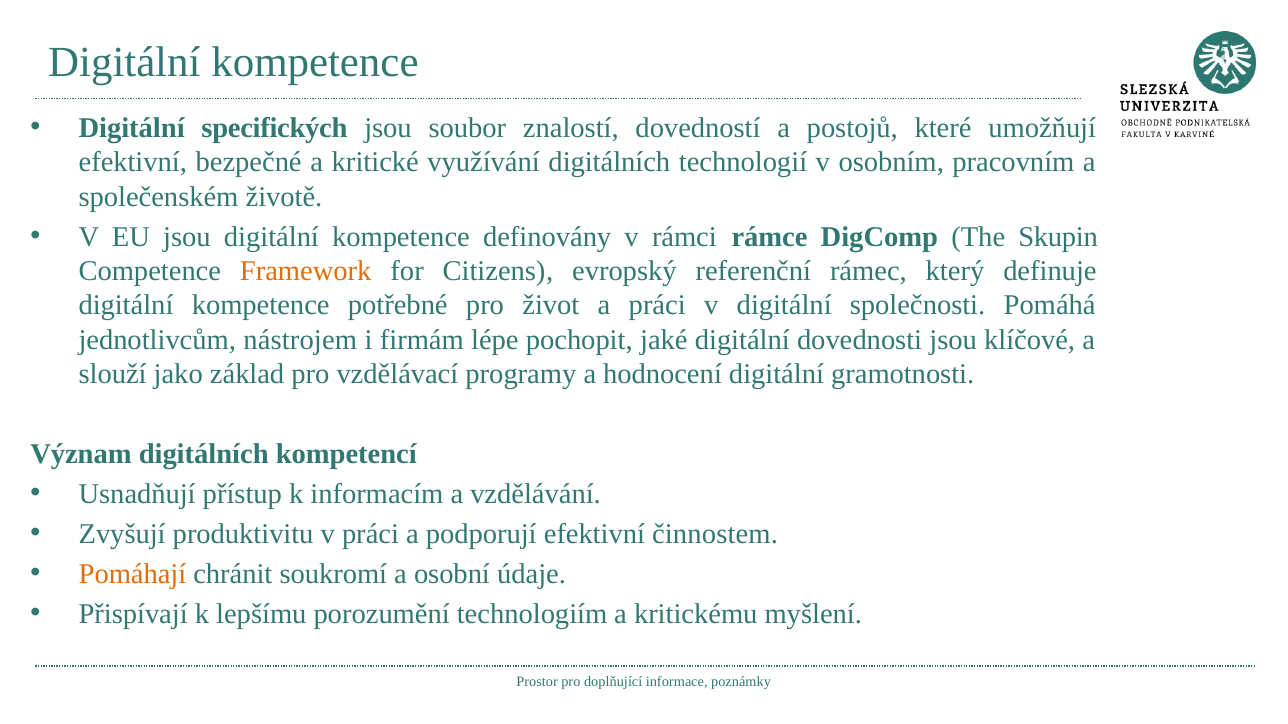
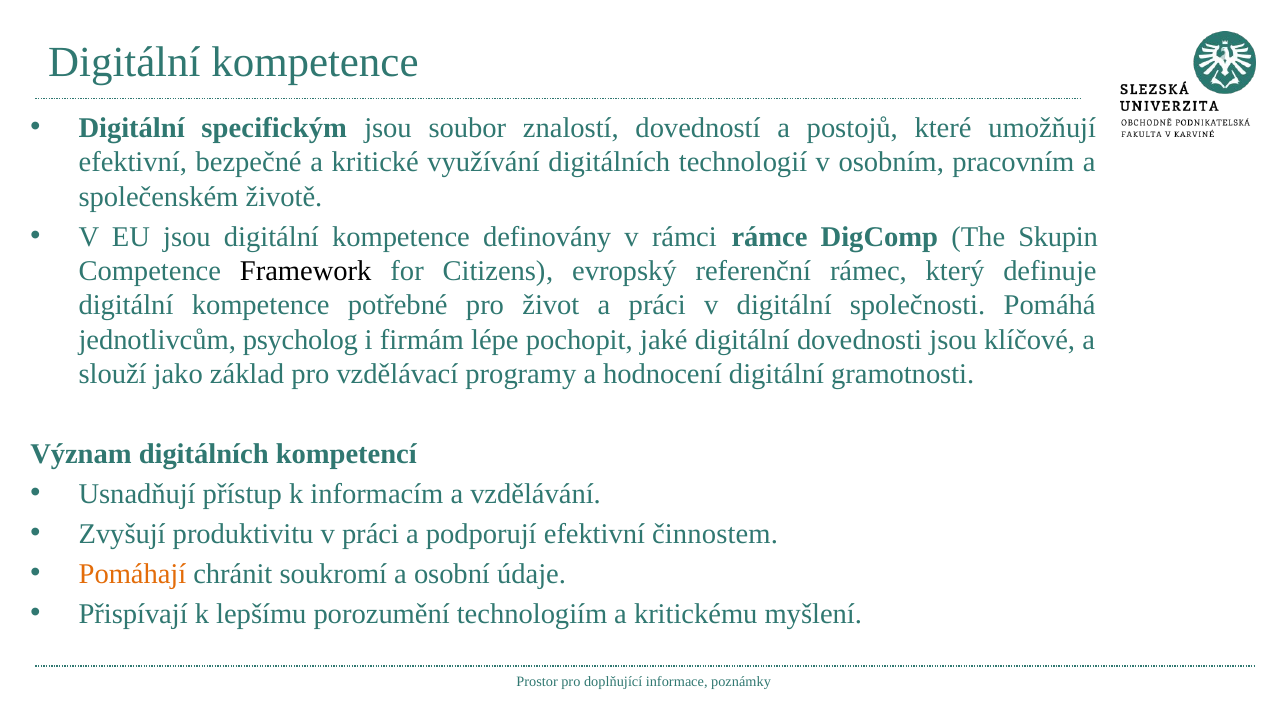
specifických: specifických -> specifickým
Framework colour: orange -> black
nástrojem: nástrojem -> psycholog
